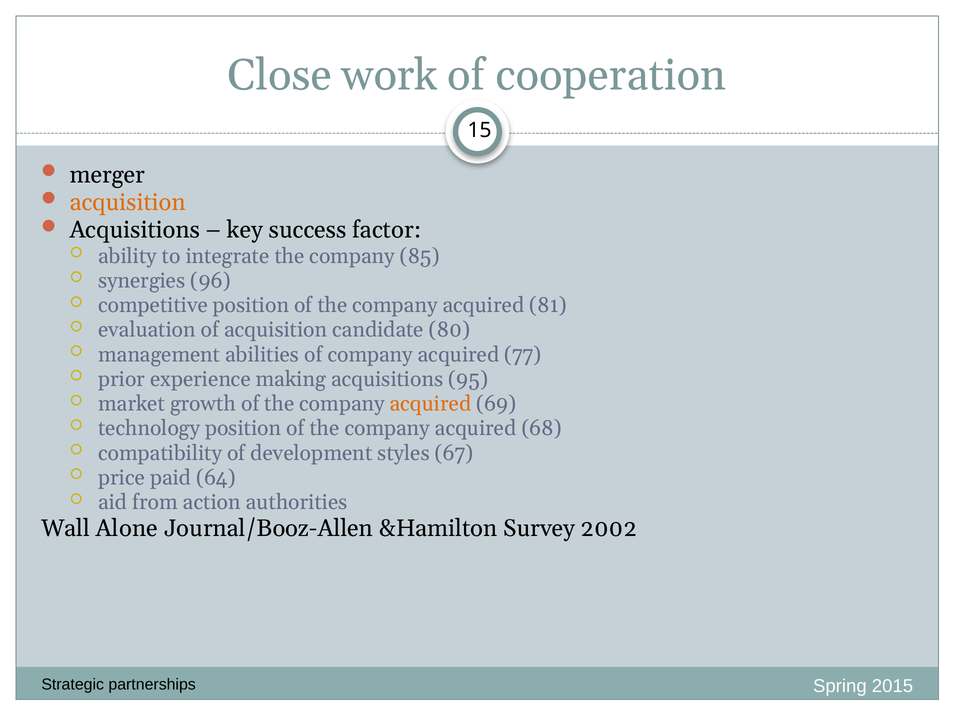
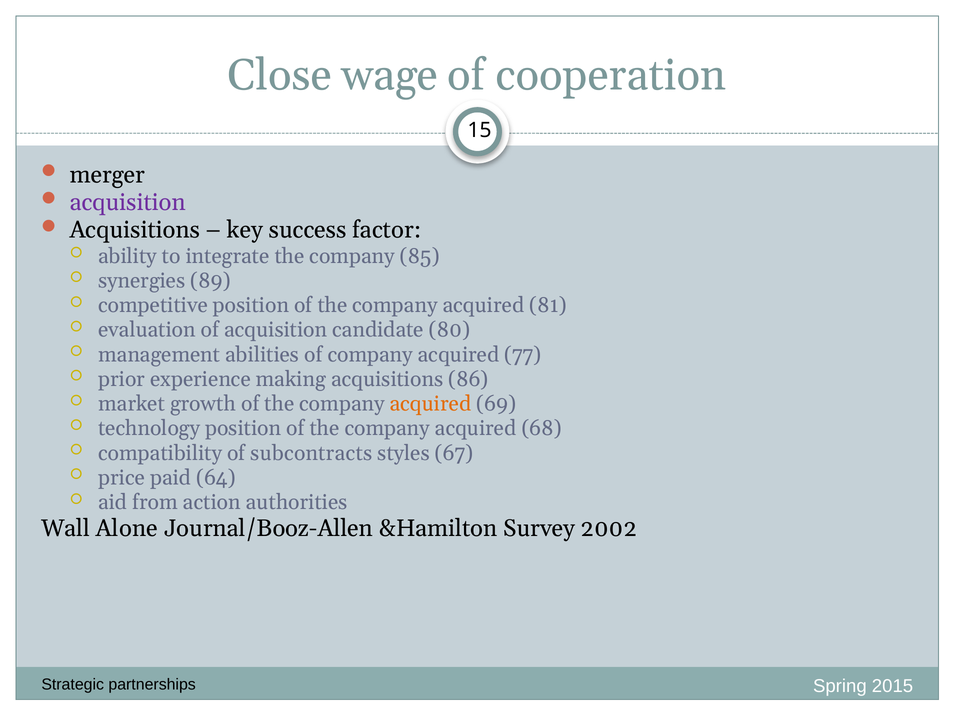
work: work -> wage
acquisition at (128, 202) colour: orange -> purple
96: 96 -> 89
95: 95 -> 86
development: development -> subcontracts
